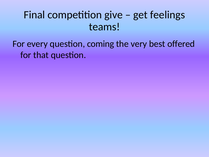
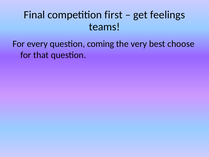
give: give -> first
offered: offered -> choose
